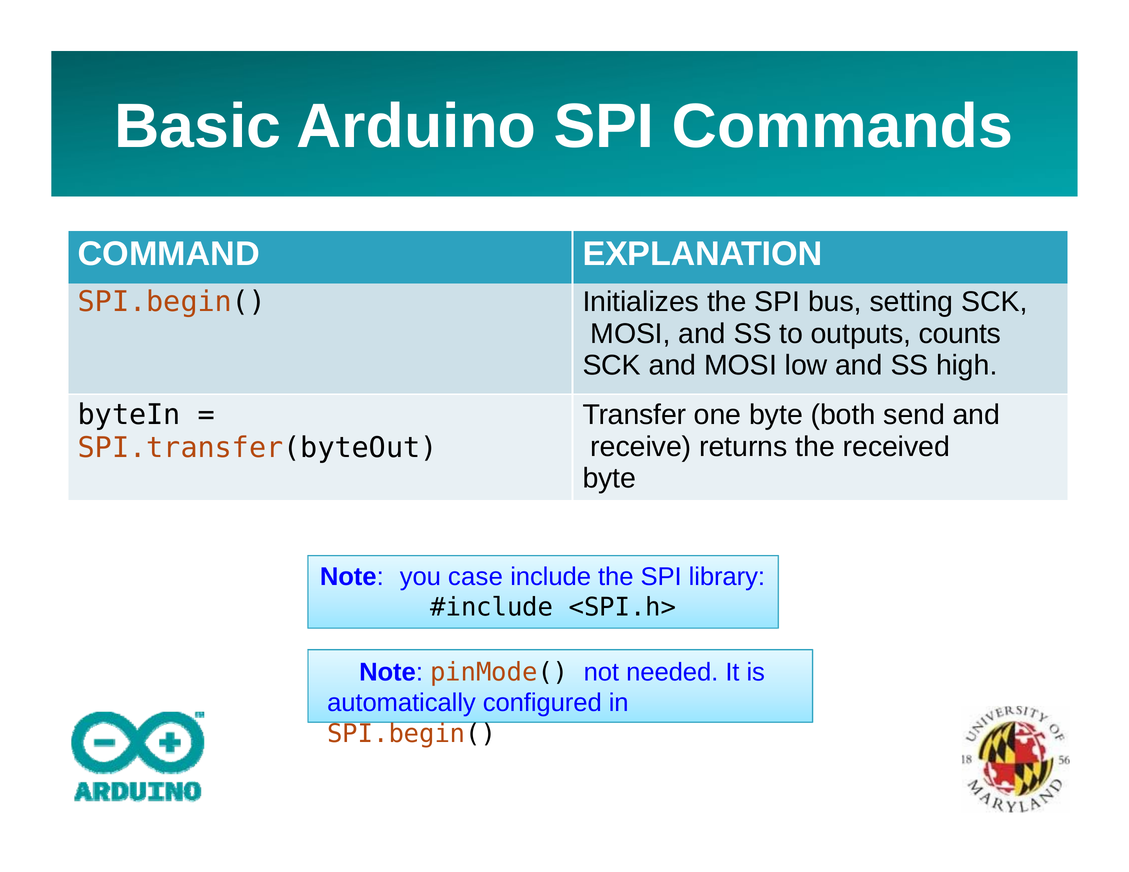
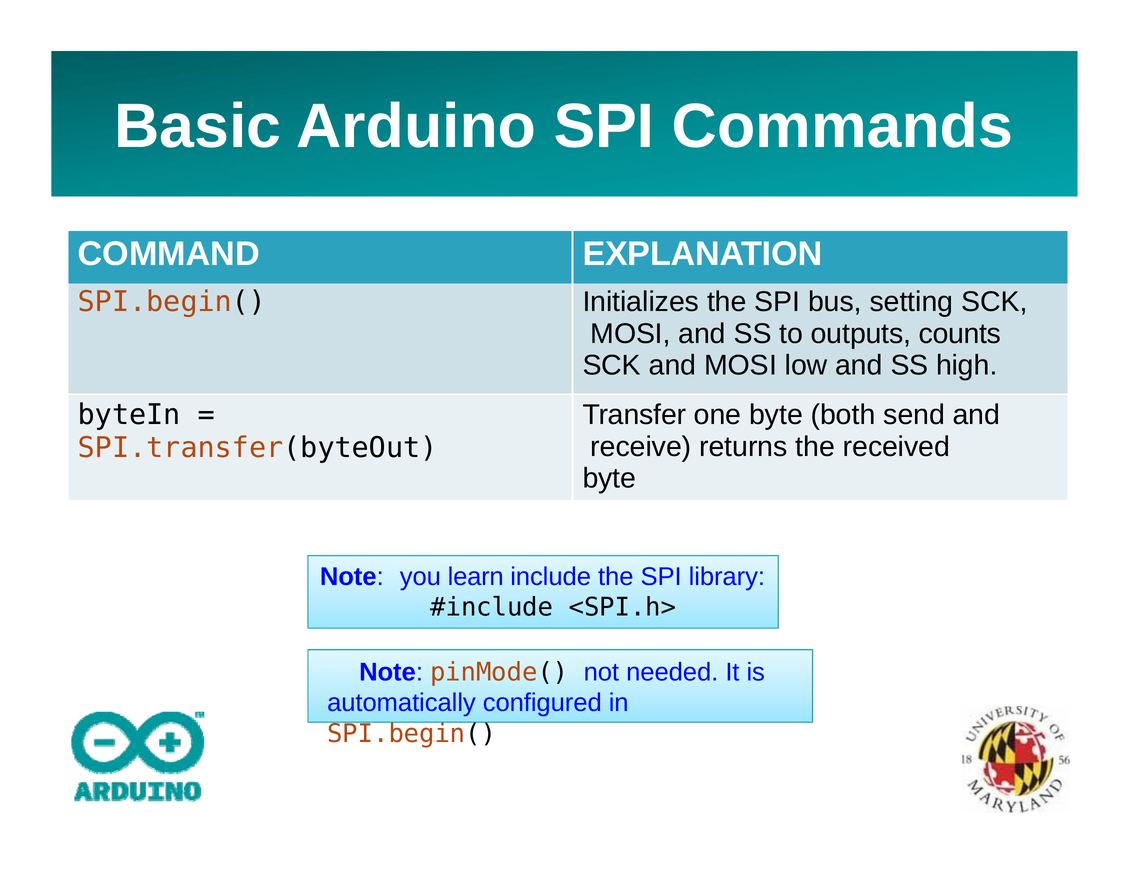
case: case -> learn
